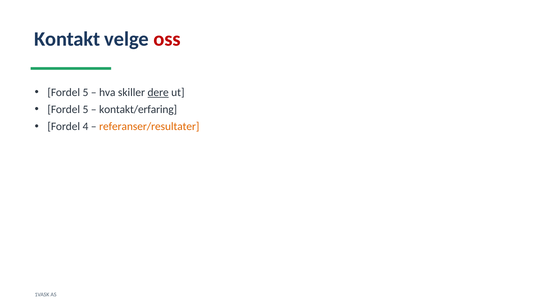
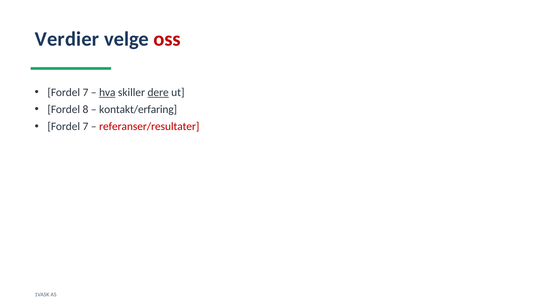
Kontakt: Kontakt -> Verdier
5 at (85, 92): 5 -> 7
hva underline: none -> present
5 at (85, 109): 5 -> 8
4 at (85, 126): 4 -> 7
referanser/resultater colour: orange -> red
